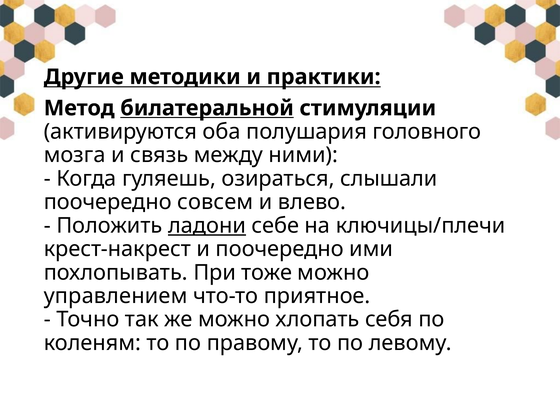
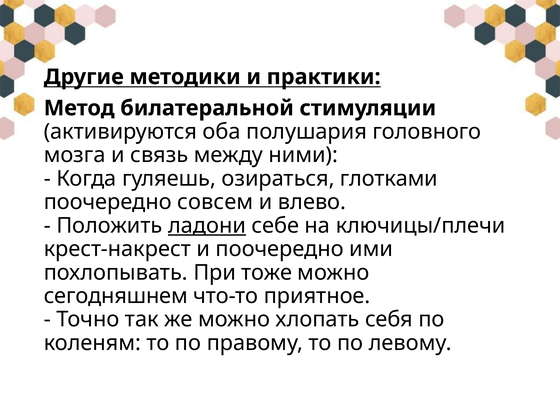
билатеральной underline: present -> none
слышали: слышали -> глотками
управлением: управлением -> сегодняшнем
